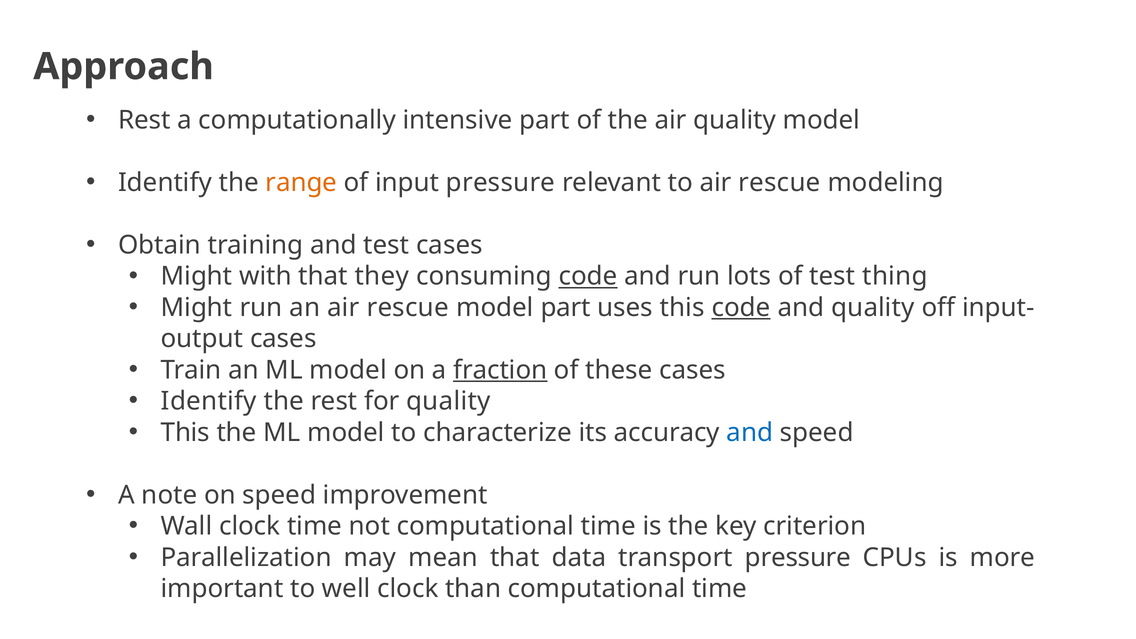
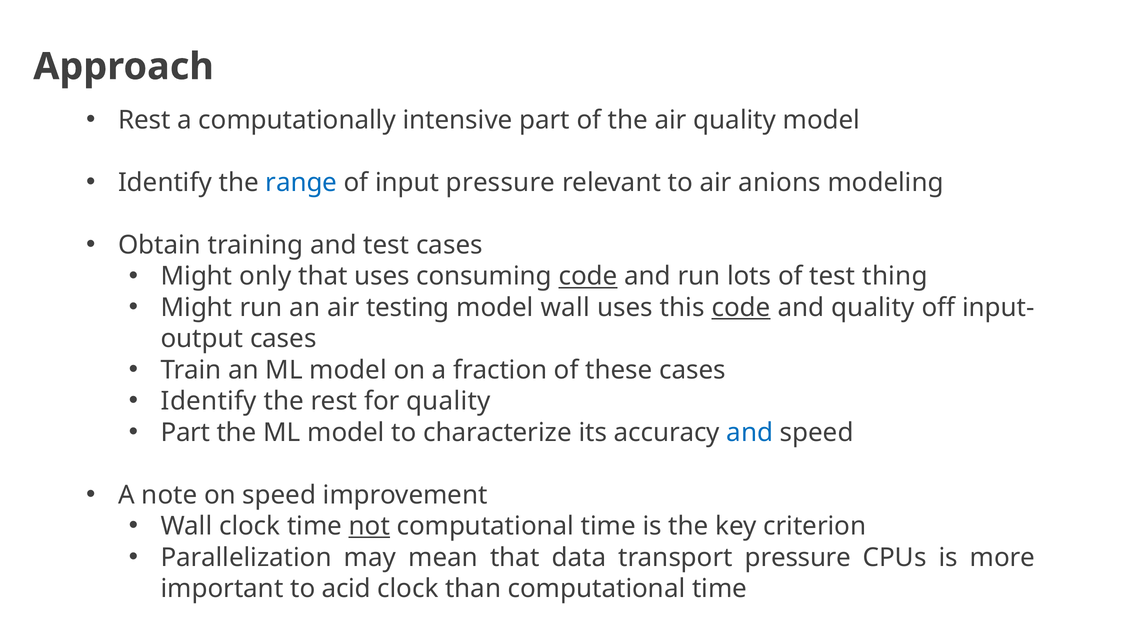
range colour: orange -> blue
to air rescue: rescue -> anions
with: with -> only
that they: they -> uses
an air rescue: rescue -> testing
model part: part -> wall
fraction underline: present -> none
This at (185, 433): This -> Part
not underline: none -> present
well: well -> acid
